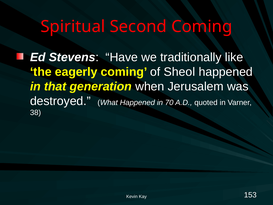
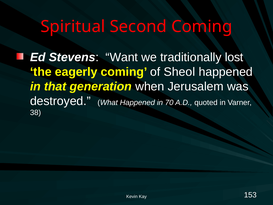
Have: Have -> Want
like: like -> lost
